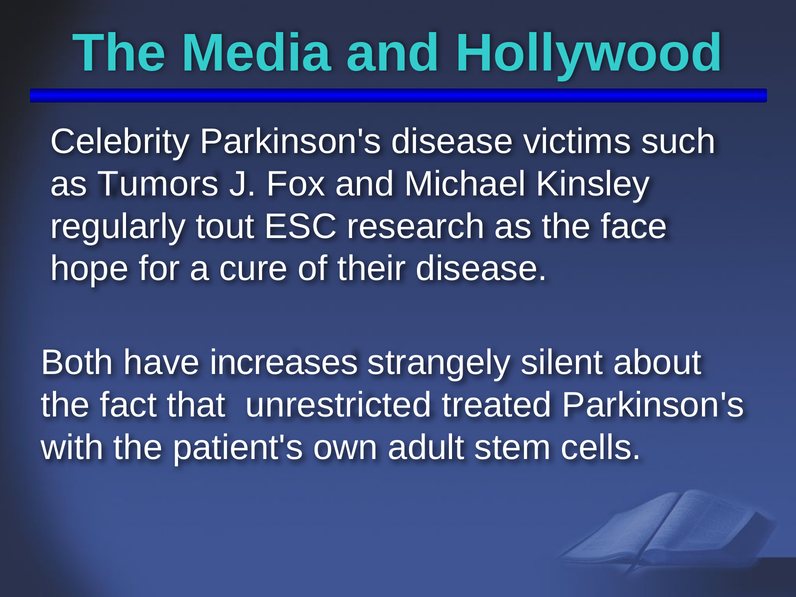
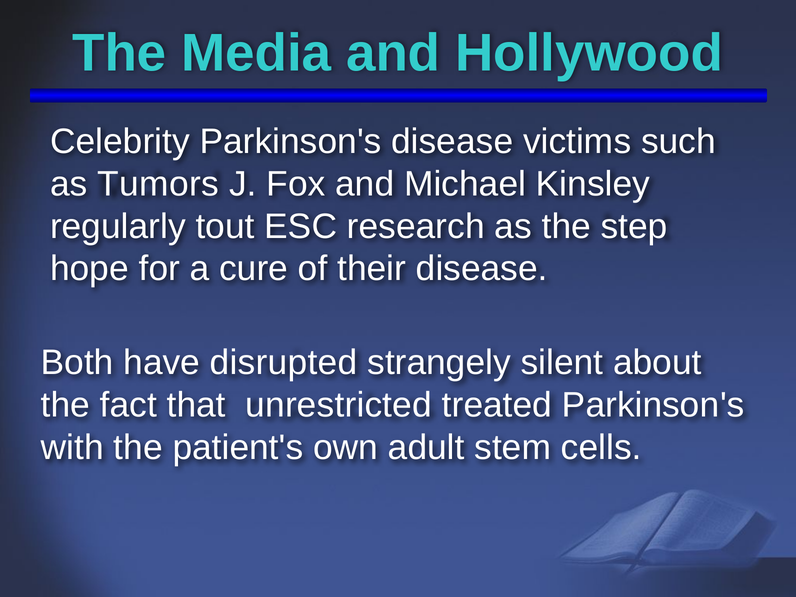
face: face -> step
increases: increases -> disrupted
